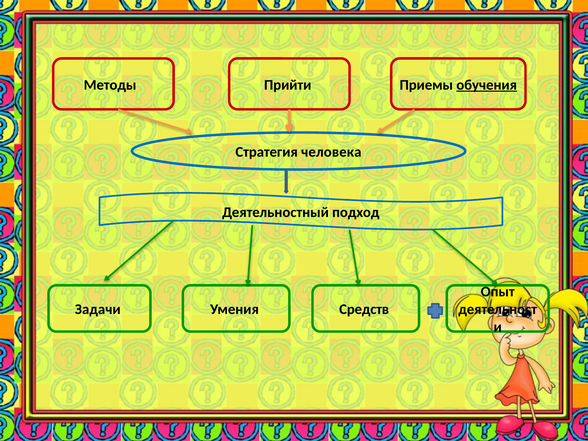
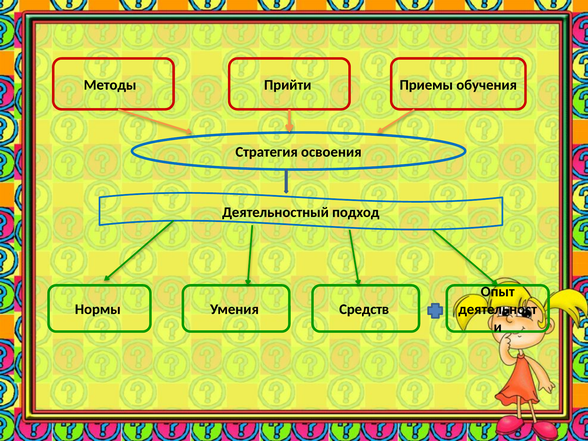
обучения underline: present -> none
человека: человека -> освоения
Задачи: Задачи -> Нормы
